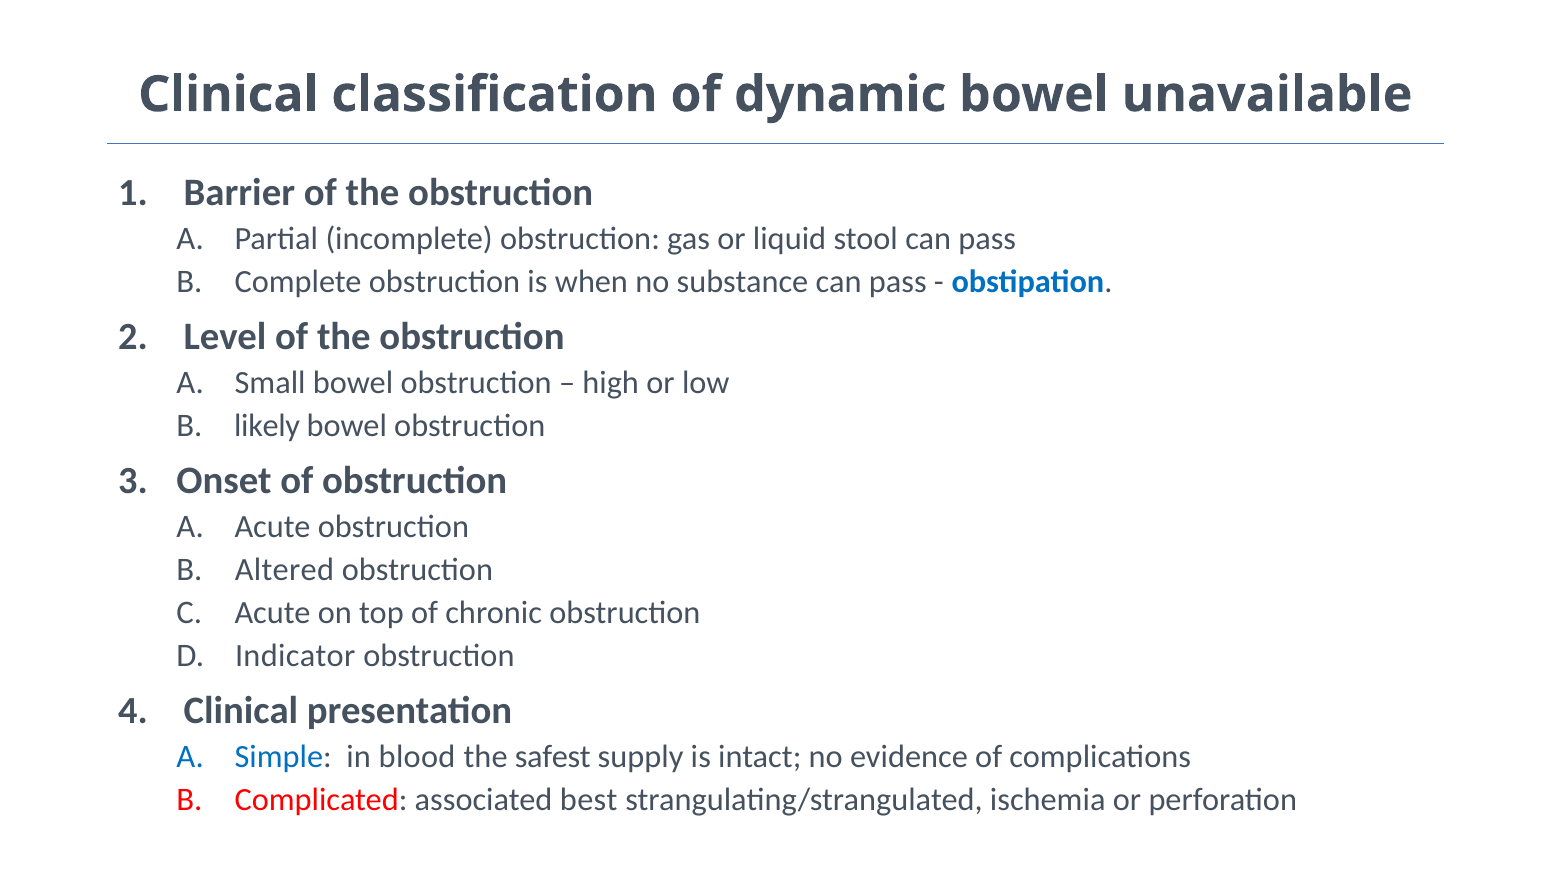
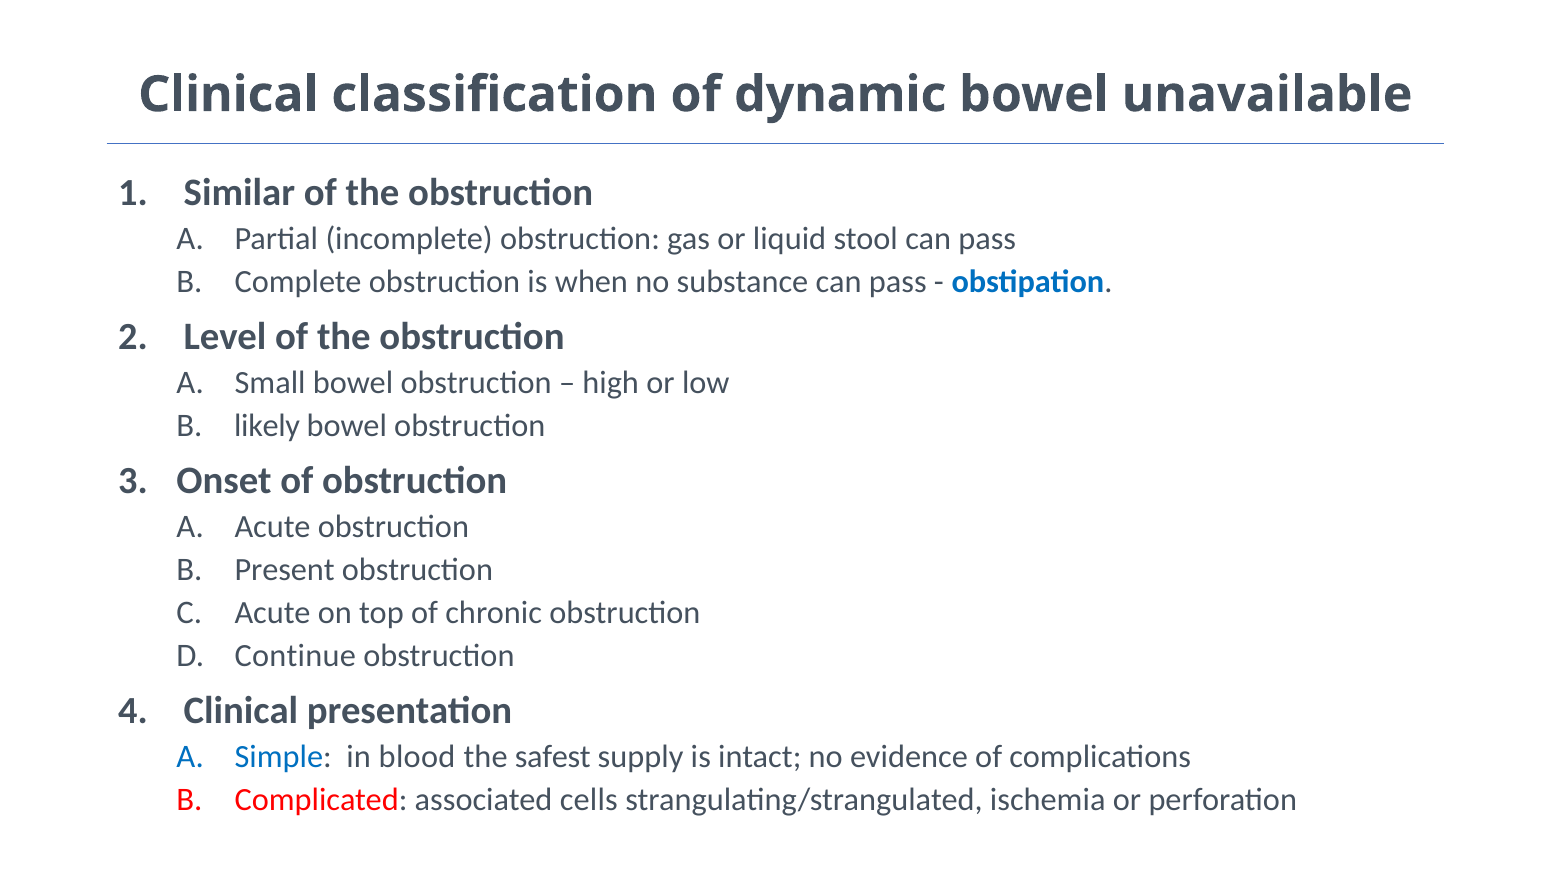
Barrier: Barrier -> Similar
Altered: Altered -> Present
Indicator: Indicator -> Continue
best: best -> cells
